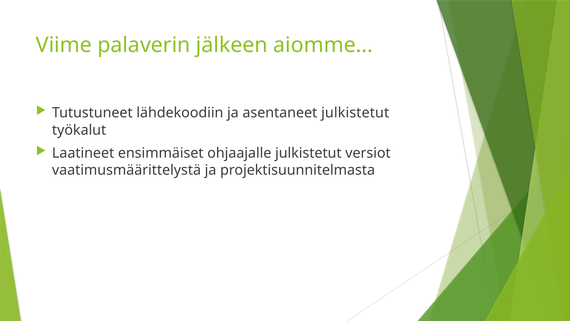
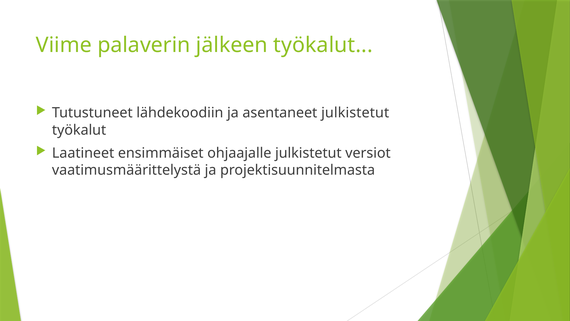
jälkeen aiomme: aiomme -> työkalut
